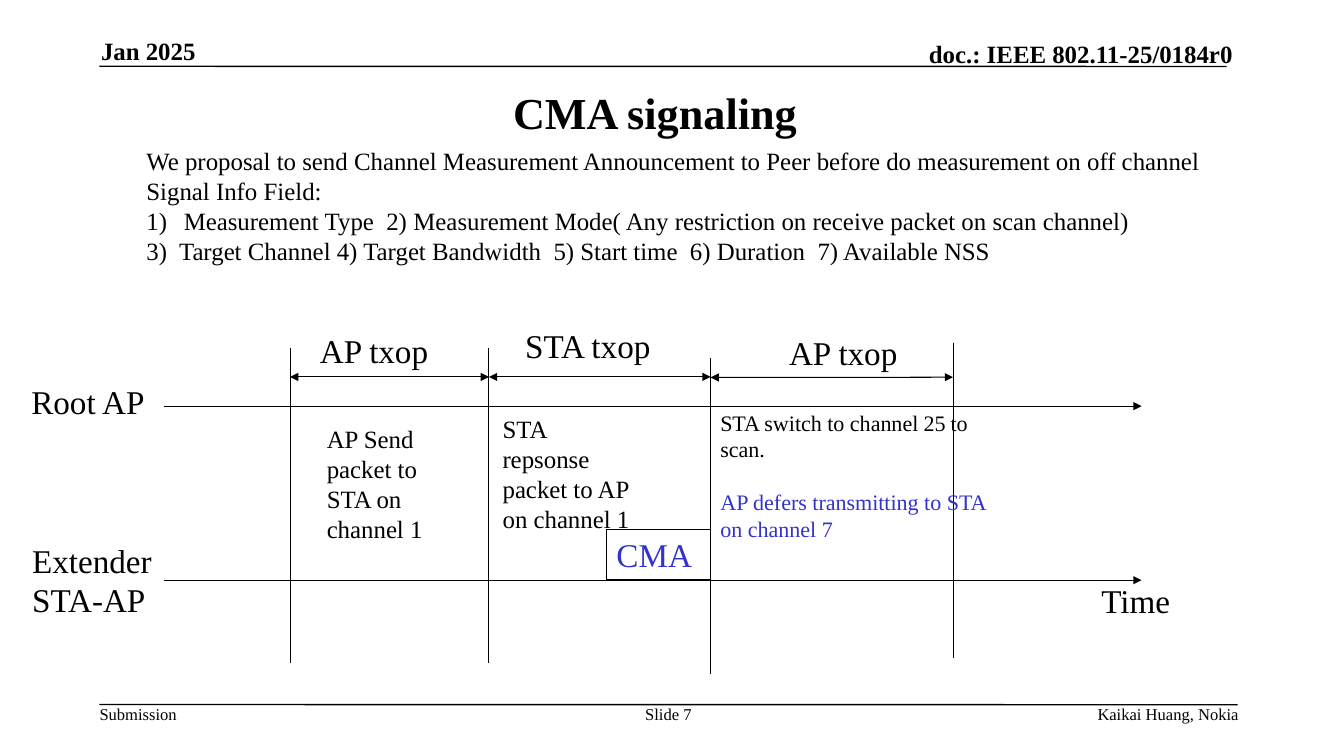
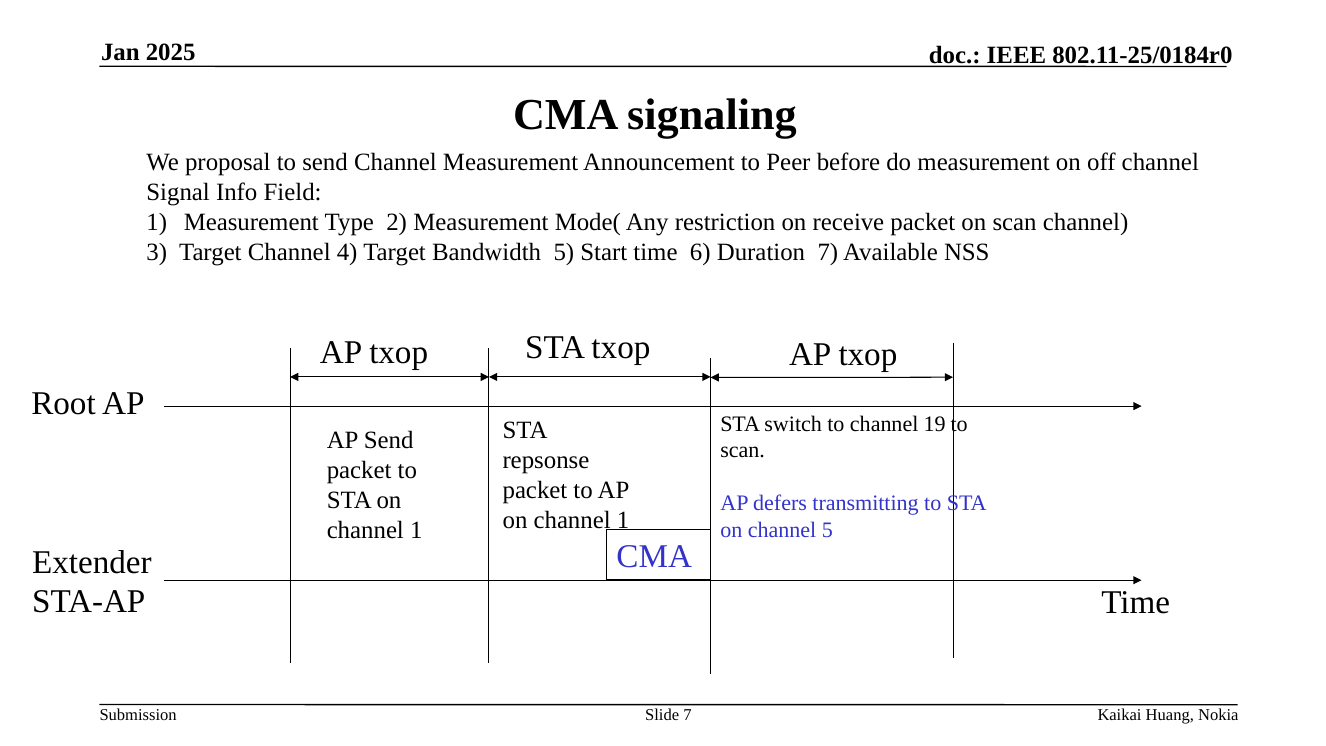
25: 25 -> 19
channel 7: 7 -> 5
